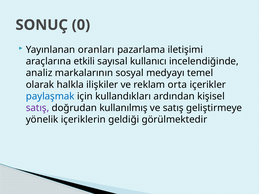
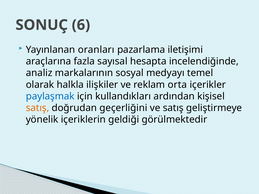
0: 0 -> 6
etkili: etkili -> fazla
kullanıcı: kullanıcı -> hesapta
satış at (38, 108) colour: purple -> orange
kullanılmış: kullanılmış -> geçerliğini
